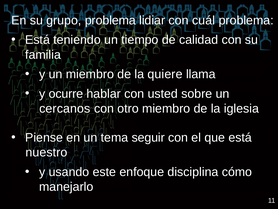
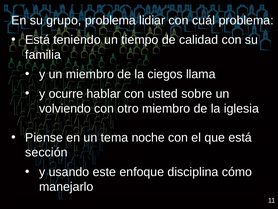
quiere: quiere -> ciegos
cercanos: cercanos -> volviendo
seguir: seguir -> noche
nuestro: nuestro -> sección
